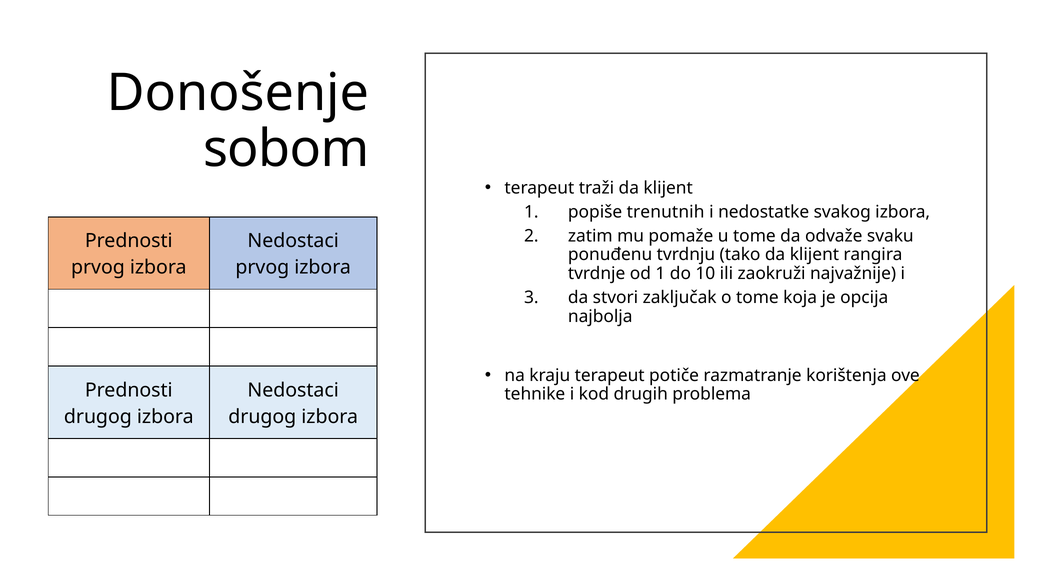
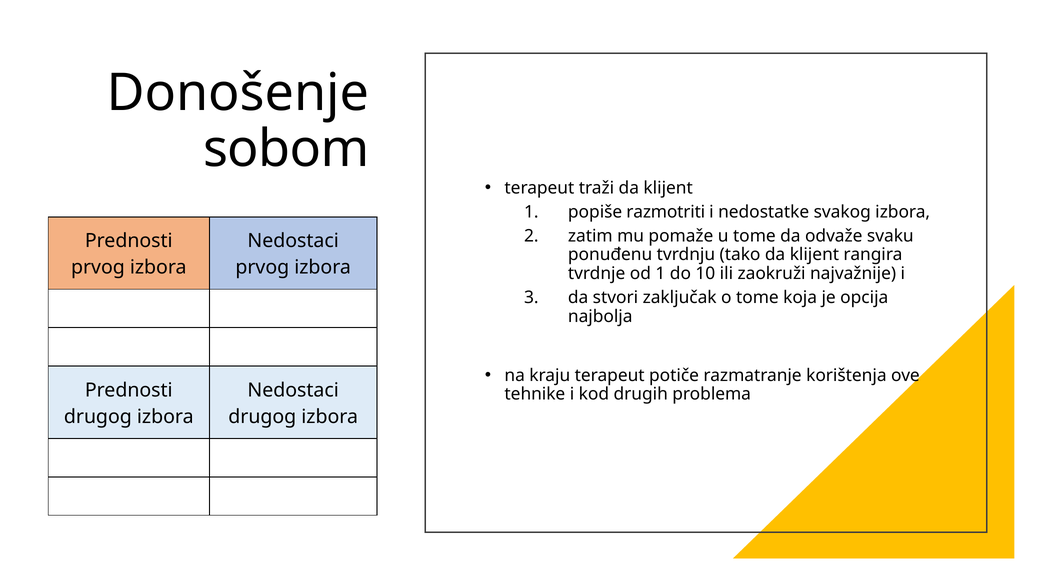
trenutnih: trenutnih -> razmotriti
